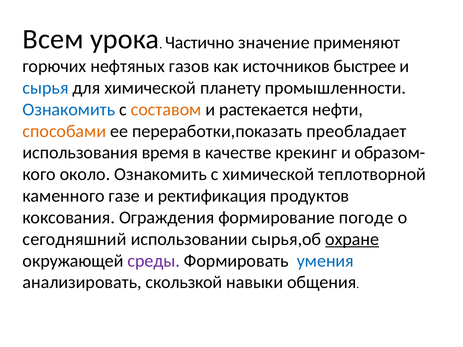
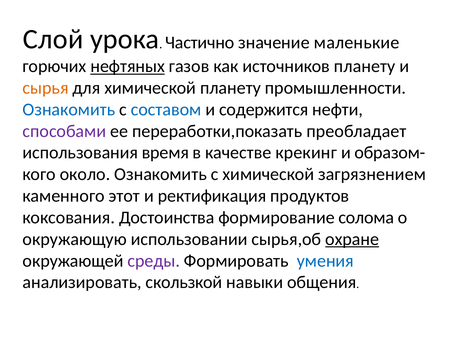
Всем: Всем -> Слой
применяют: применяют -> маленькие
нефтяных underline: none -> present
источников быстрее: быстрее -> планету
сырья colour: blue -> orange
составом colour: orange -> blue
растекается: растекается -> содержится
способами colour: orange -> purple
теплотворной: теплотворной -> загрязнением
газе: газе -> этот
Ограждения: Ограждения -> Достоинства
погоде: погоде -> солома
сегодняшний: сегодняшний -> окружающую
